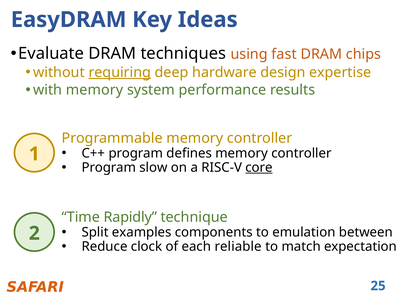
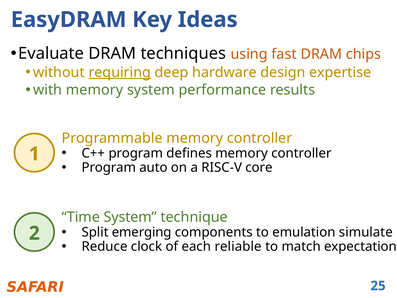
slow: slow -> auto
core underline: present -> none
Time Rapidly: Rapidly -> System
examples: examples -> emerging
between: between -> simulate
